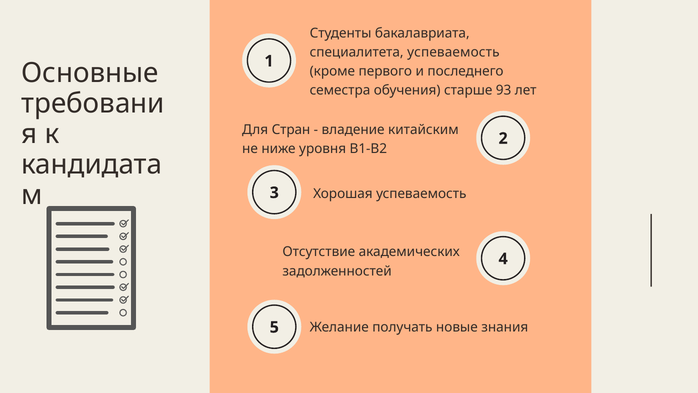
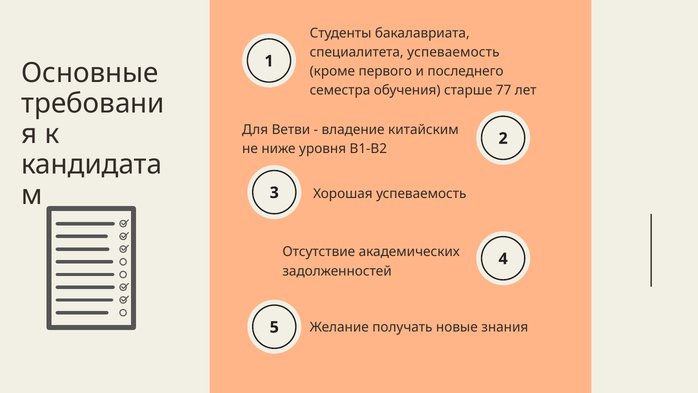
93: 93 -> 77
Стран: Стран -> Ветви
